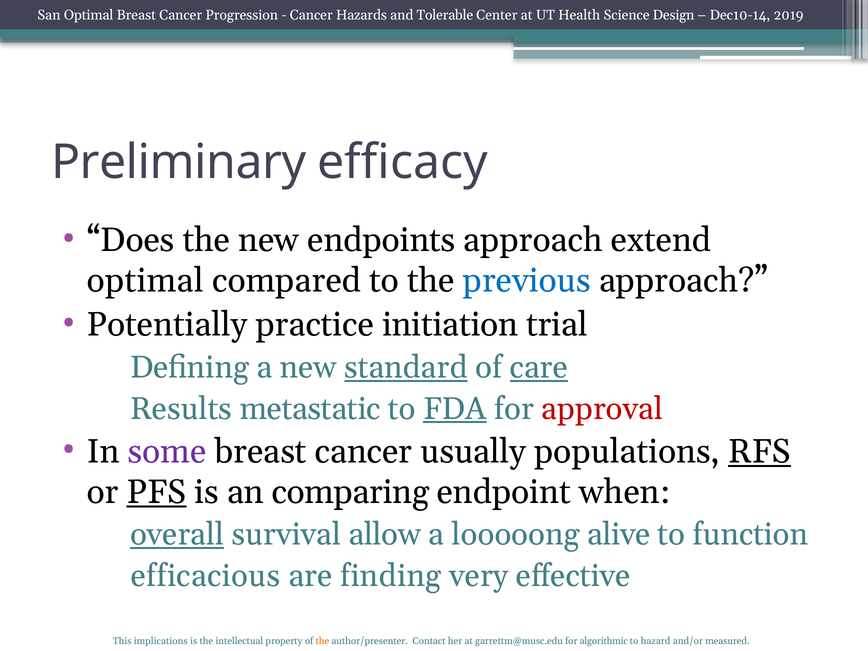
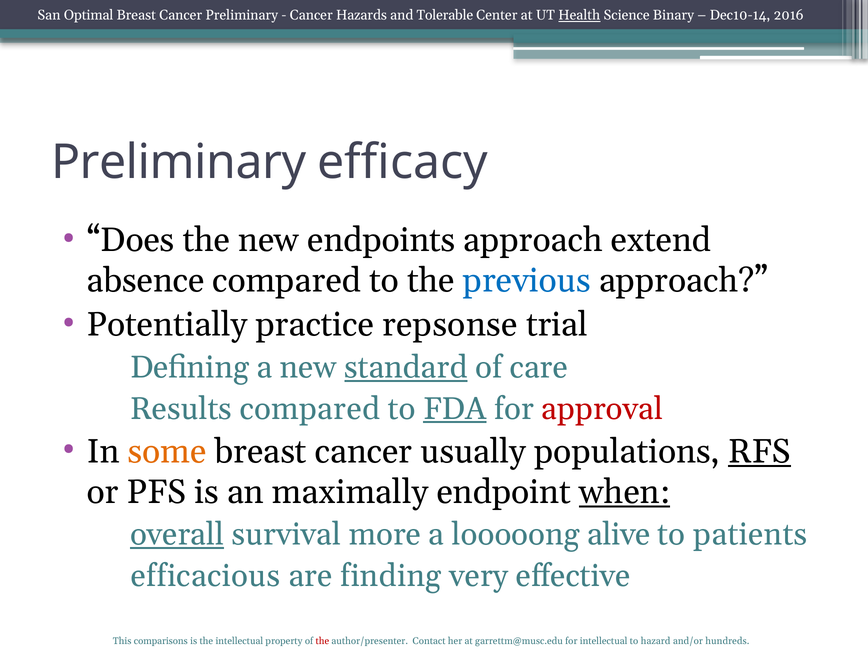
Cancer Progression: Progression -> Preliminary
Health underline: none -> present
Design: Design -> Binary
2019: 2019 -> 2016
optimal at (145, 281): optimal -> absence
initiation: initiation -> repsonse
care underline: present -> none
Results metastatic: metastatic -> compared
some colour: purple -> orange
PFS underline: present -> none
comparing: comparing -> maximally
when underline: none -> present
allow: allow -> more
function: function -> patients
implications: implications -> comparisons
the at (322, 641) colour: orange -> red
for algorithmic: algorithmic -> intellectual
measured: measured -> hundreds
